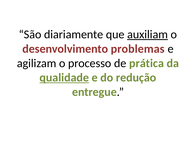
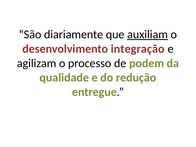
problemas: problemas -> integração
prática: prática -> podem
qualidade underline: present -> none
